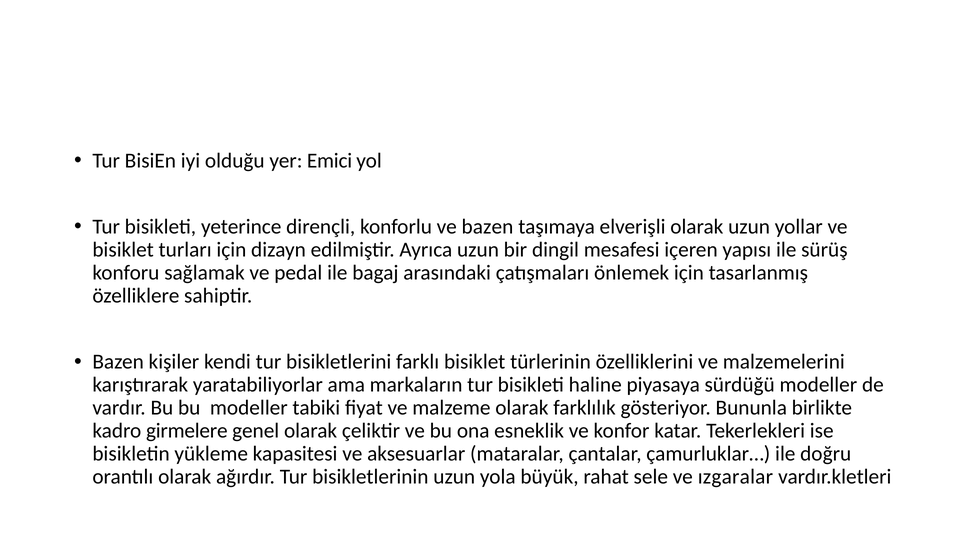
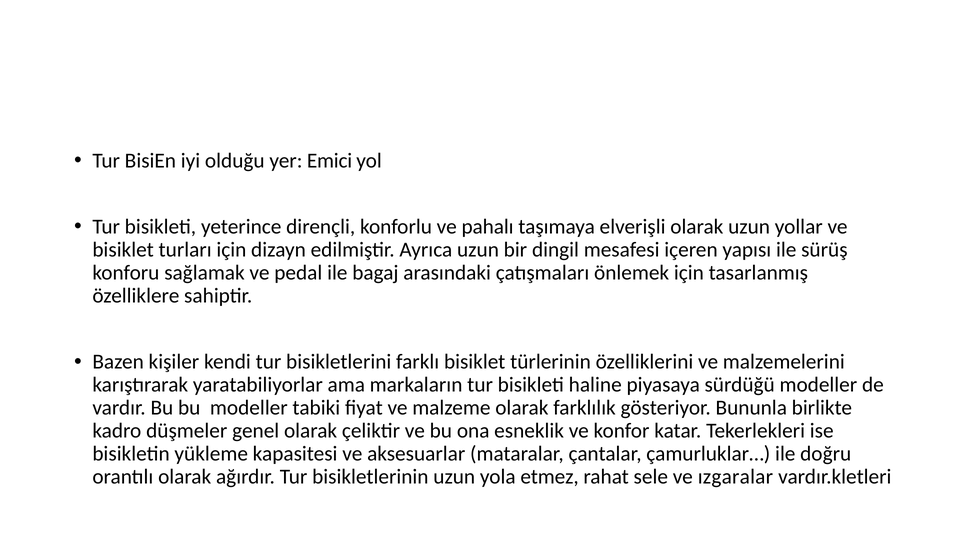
ve bazen: bazen -> pahalı
girmelere: girmelere -> düşmeler
büyük: büyük -> etmez
